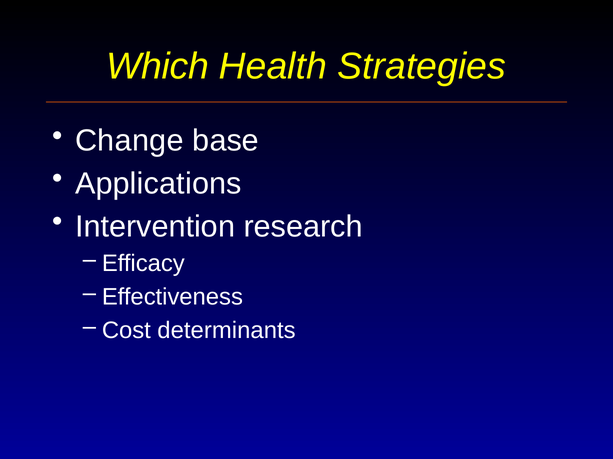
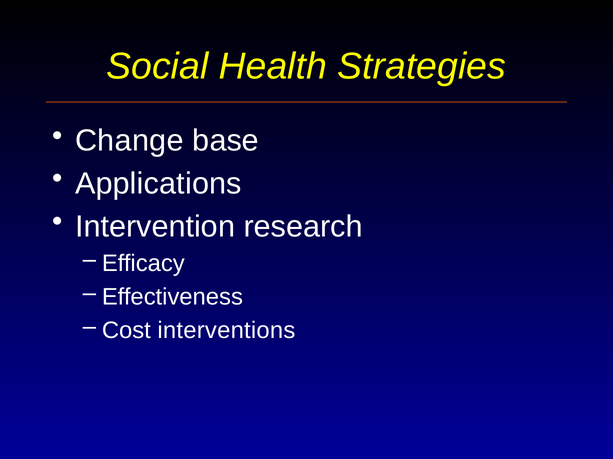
Which: Which -> Social
determinants: determinants -> interventions
